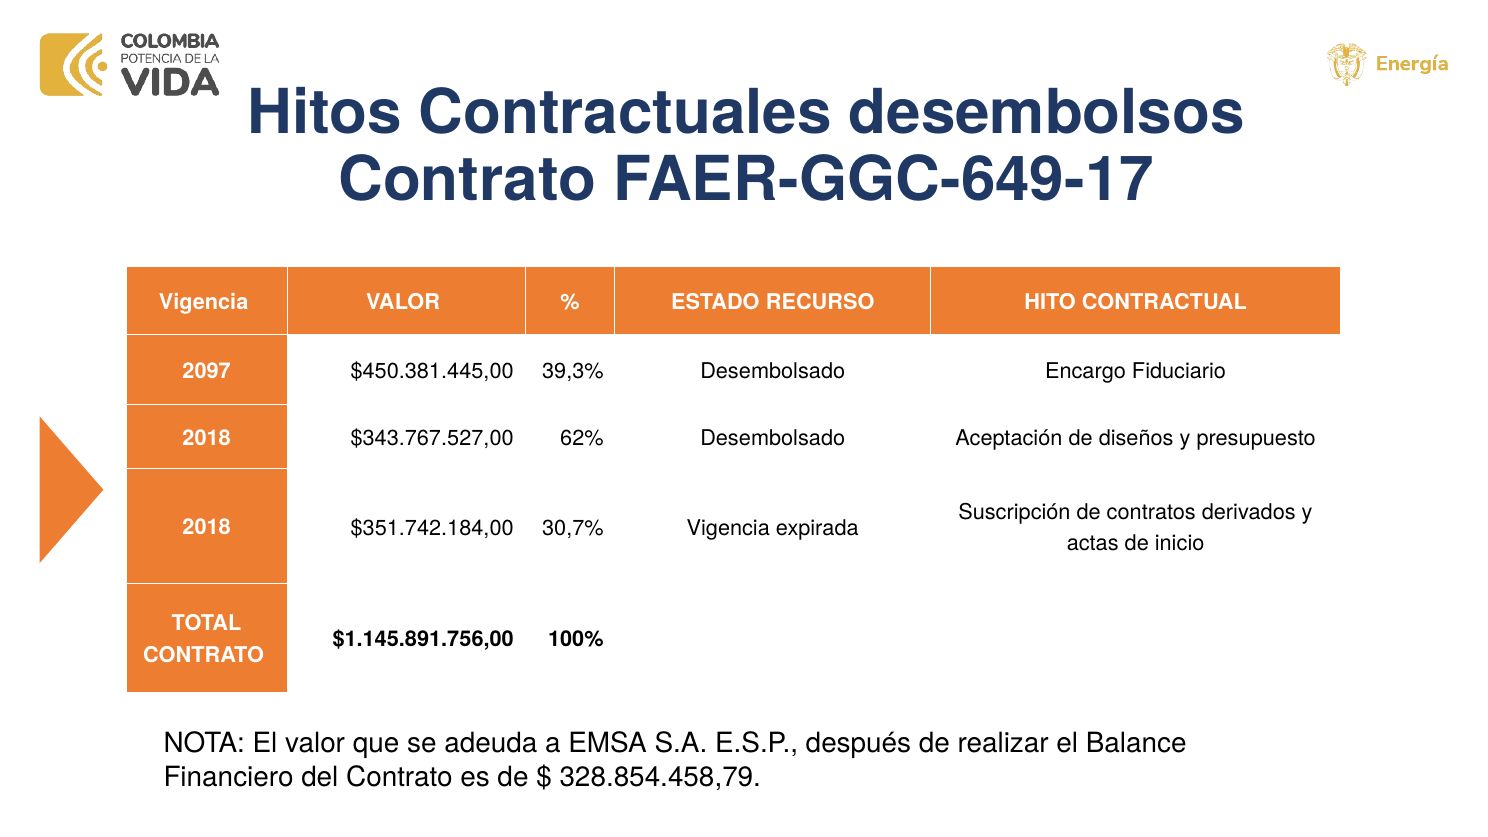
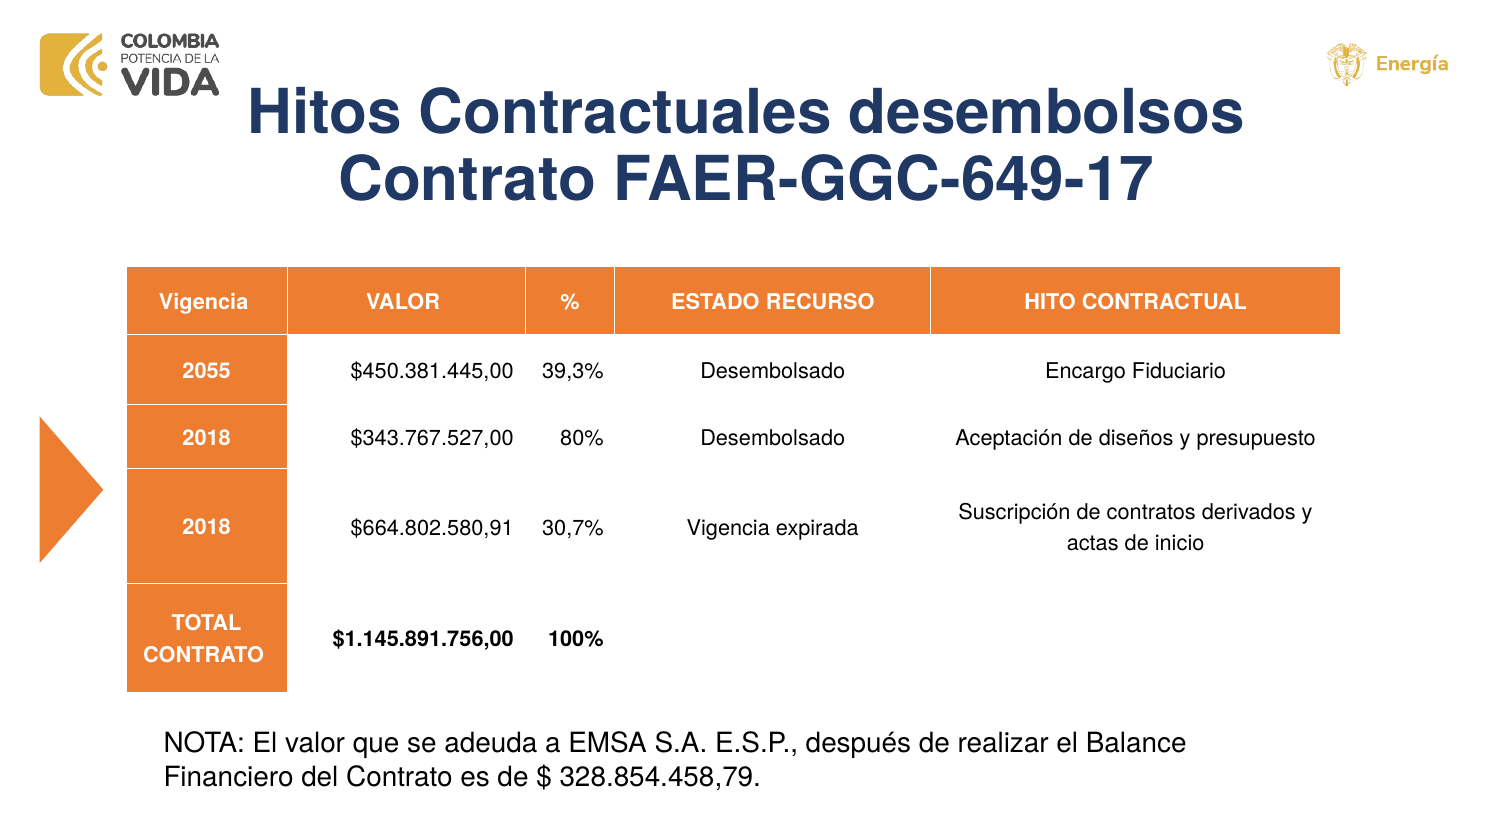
2097: 2097 -> 2055
62%: 62% -> 80%
$351.742.184,00: $351.742.184,00 -> $664.802.580,91
